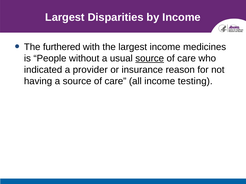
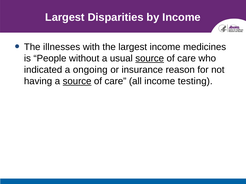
furthered: furthered -> illnesses
provider: provider -> ongoing
source at (77, 81) underline: none -> present
